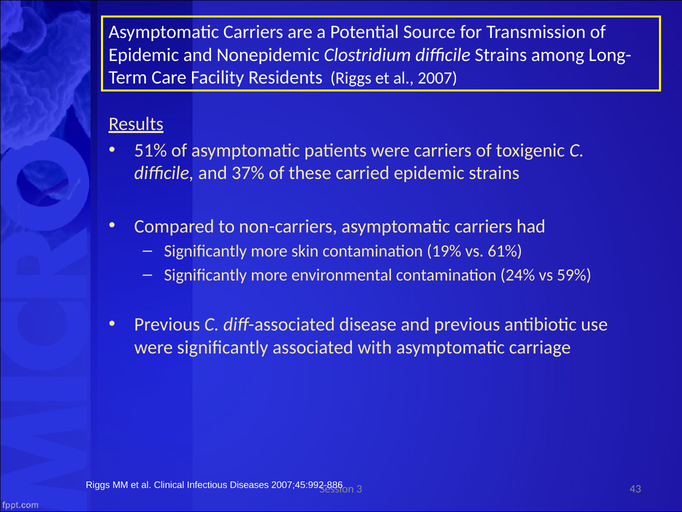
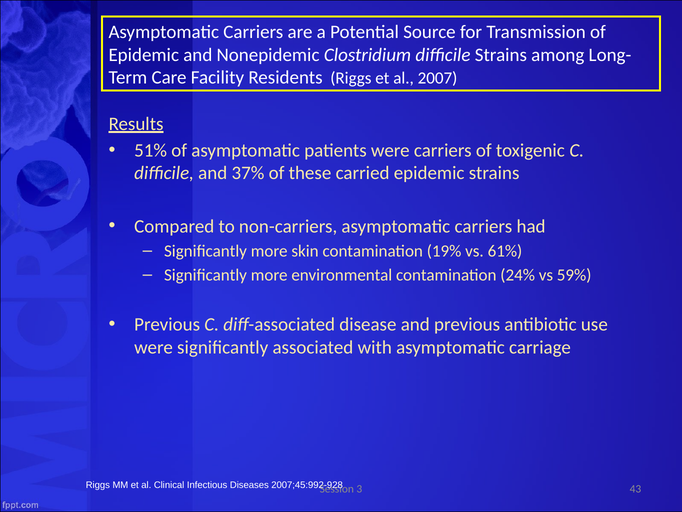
2007;45:992-886: 2007;45:992-886 -> 2007;45:992-928
